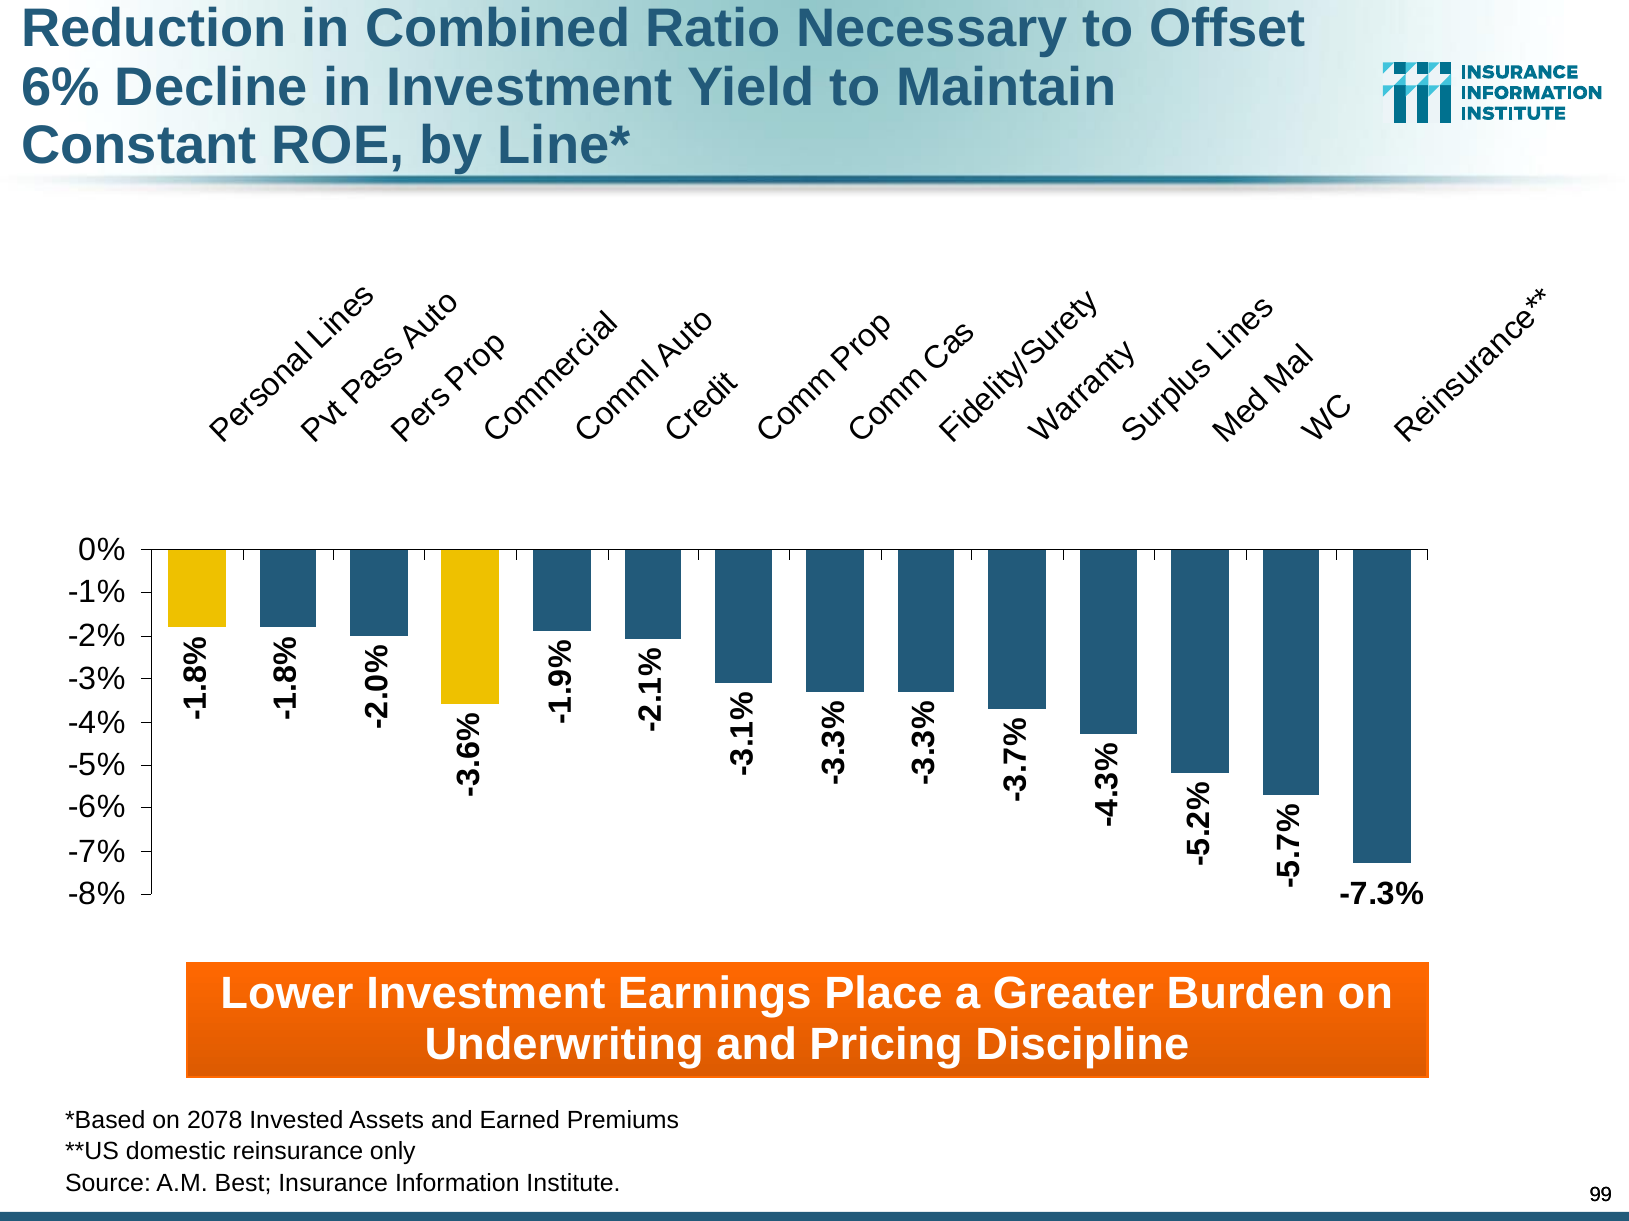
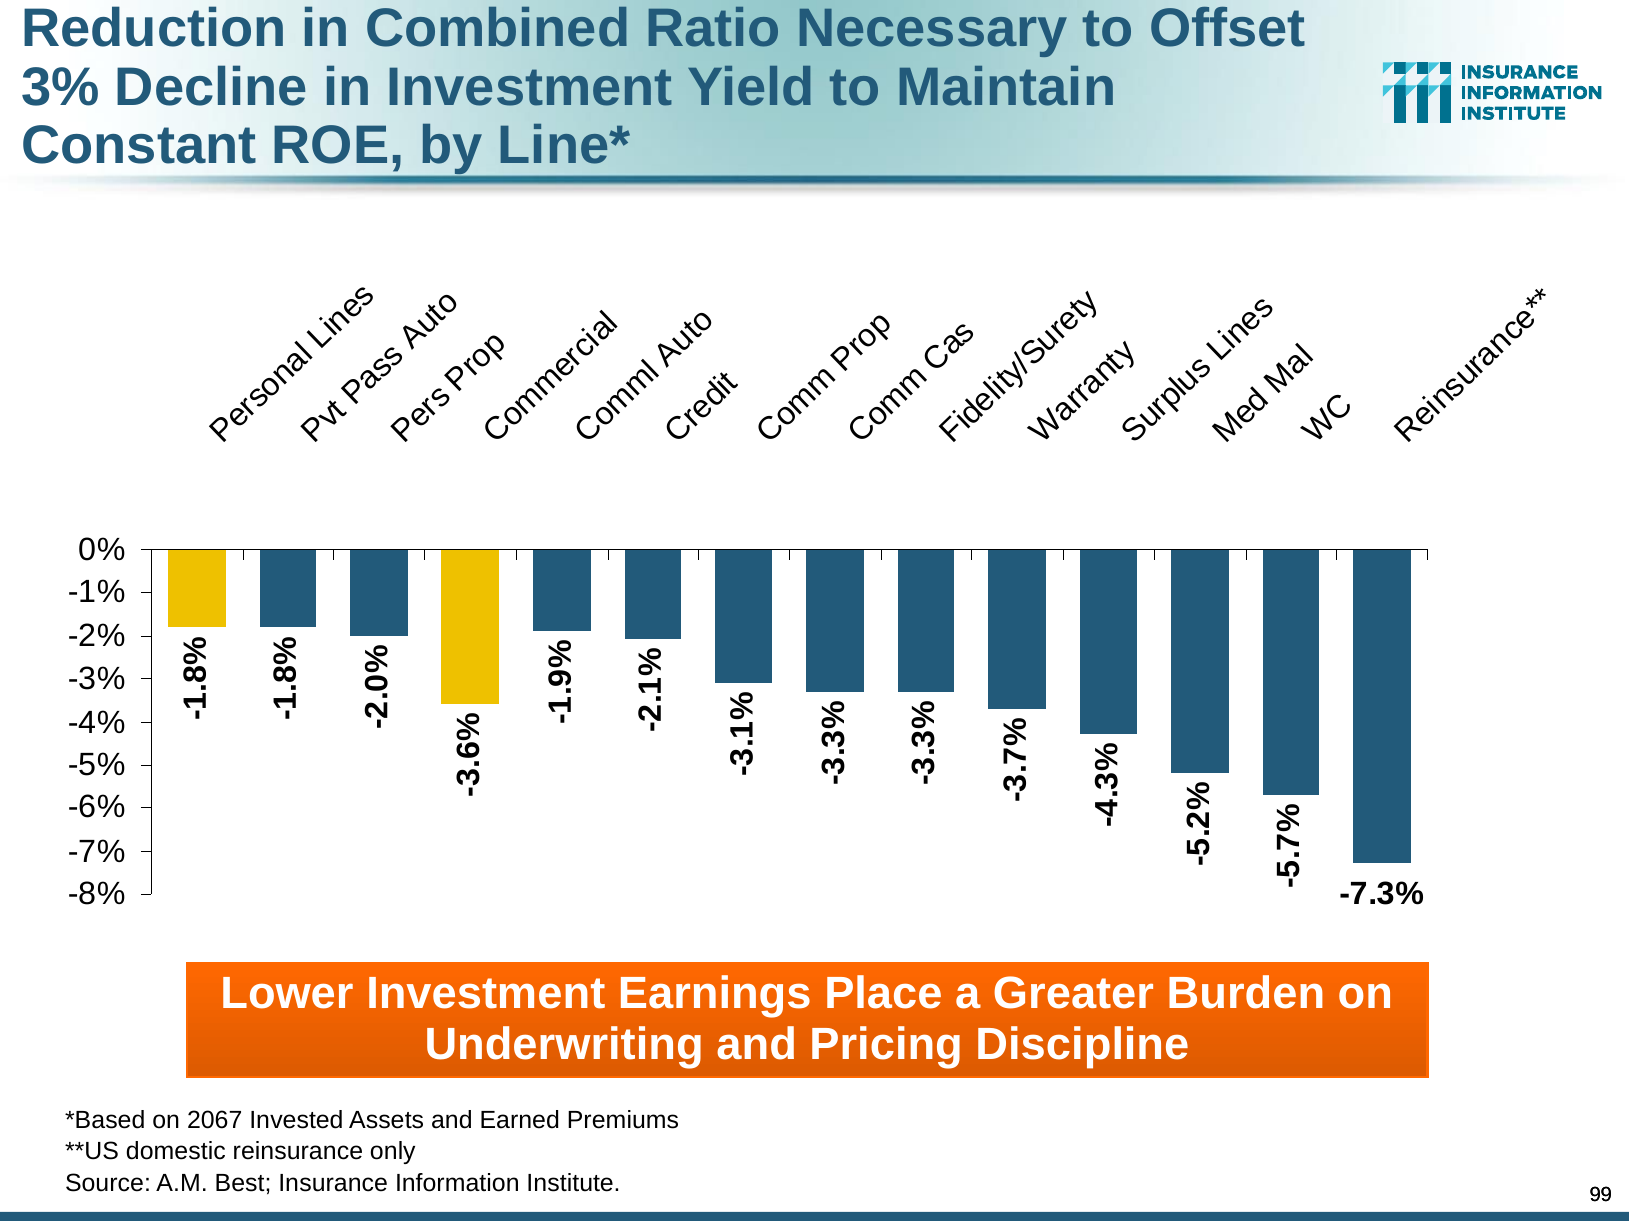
6%: 6% -> 3%
2078: 2078 -> 2067
